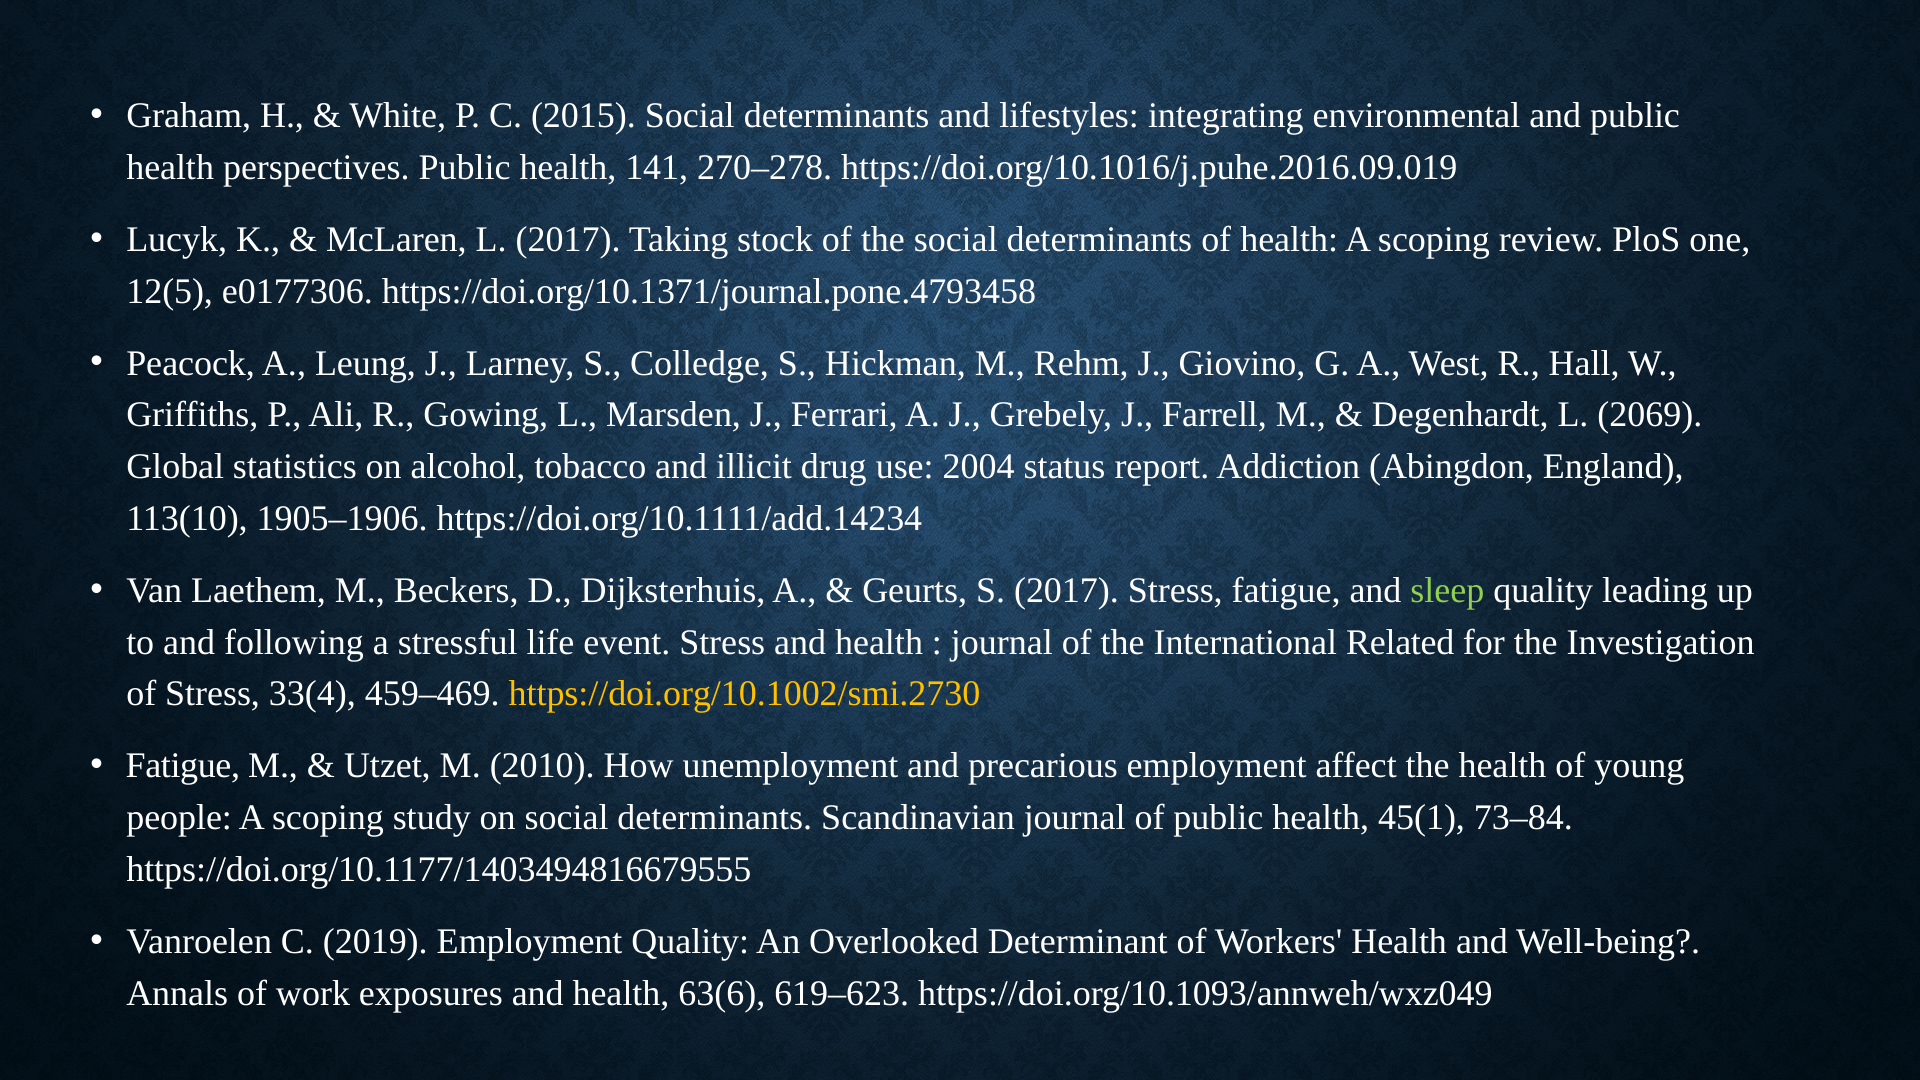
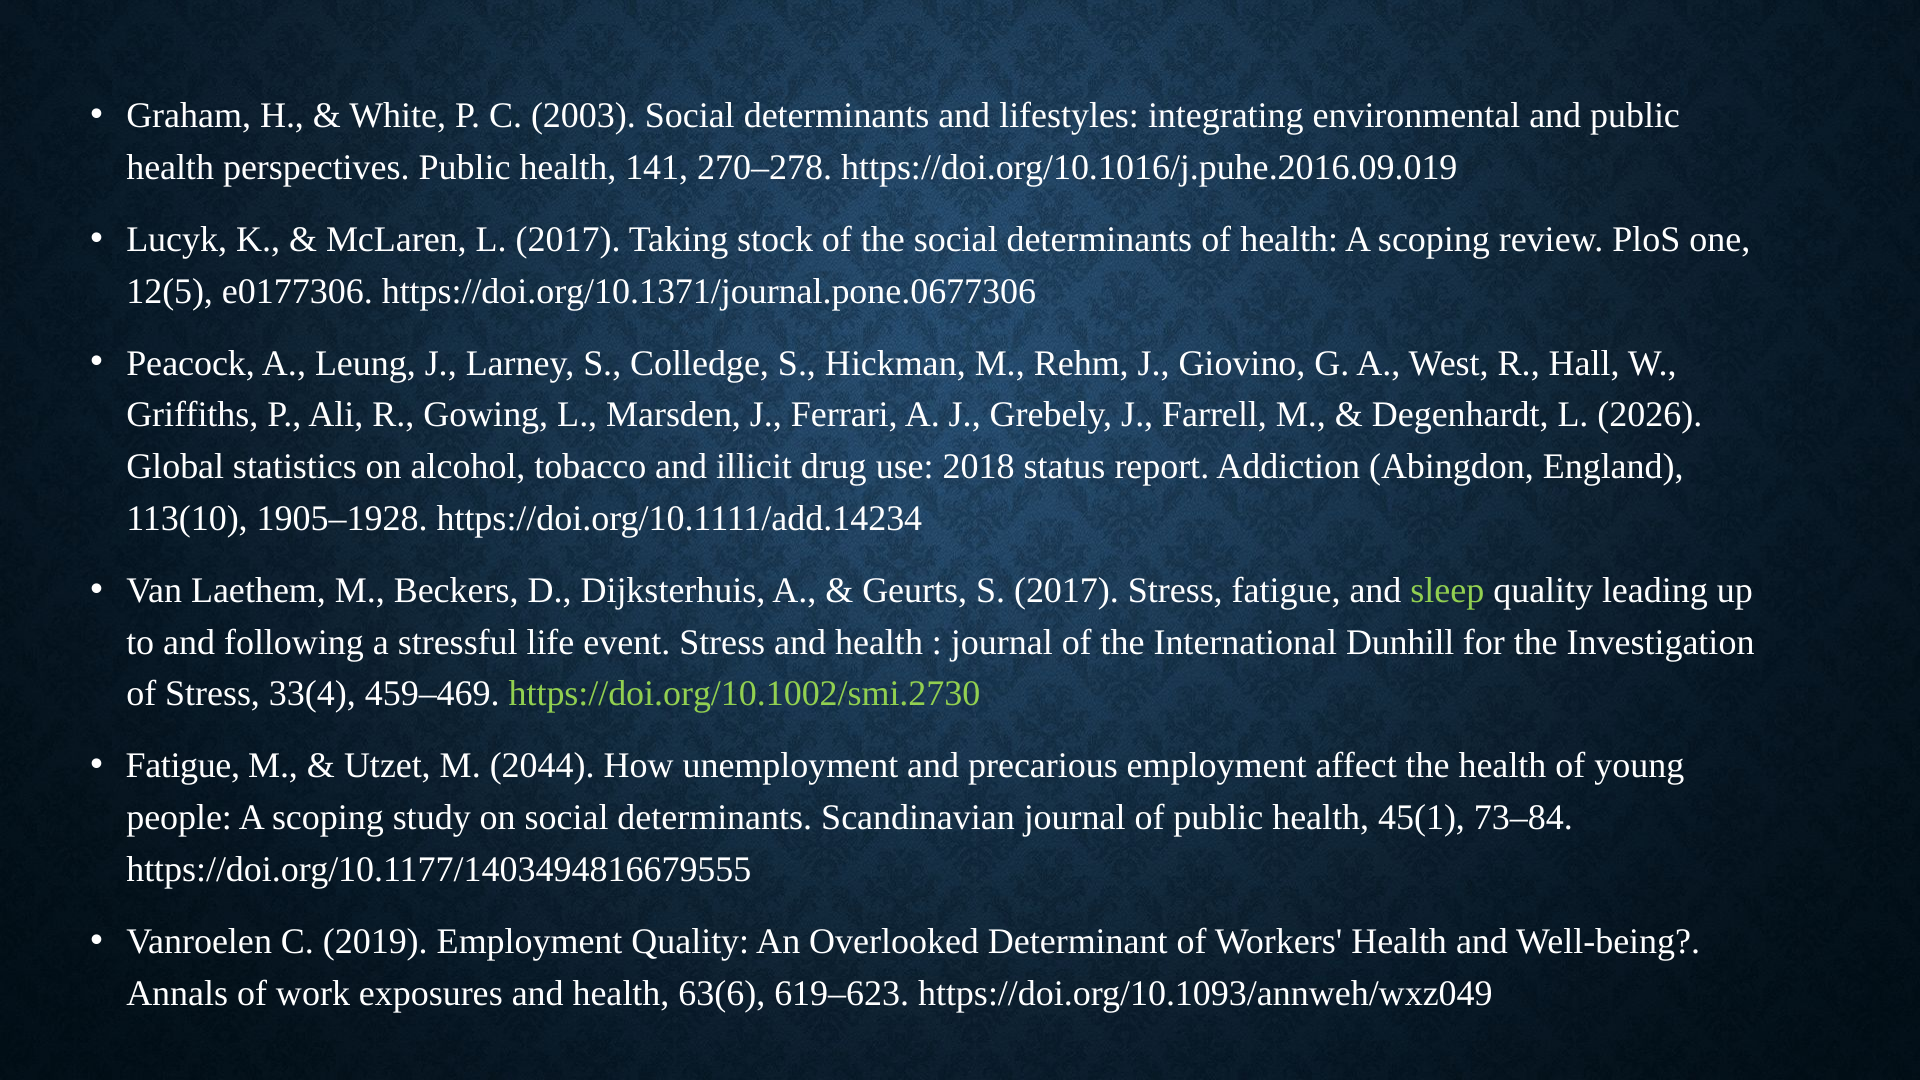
2015: 2015 -> 2003
https://doi.org/10.1371/journal.pone.4793458: https://doi.org/10.1371/journal.pone.4793458 -> https://doi.org/10.1371/journal.pone.0677306
2069: 2069 -> 2026
2004: 2004 -> 2018
1905–1906: 1905–1906 -> 1905–1928
Related: Related -> Dunhill
https://doi.org/10.1002/smi.2730 colour: yellow -> light green
2010: 2010 -> 2044
